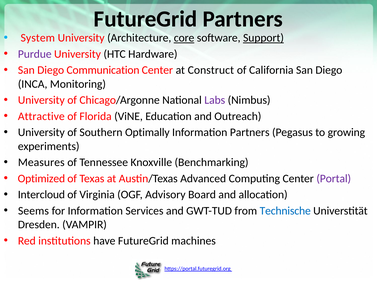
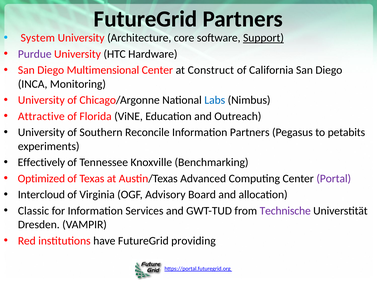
core underline: present -> none
Communication: Communication -> Multimensional
Labs colour: purple -> blue
Optimally: Optimally -> Reconcile
growing: growing -> petabits
Measures: Measures -> Effectively
Seems: Seems -> Classic
Technische colour: blue -> purple
machines: machines -> providing
